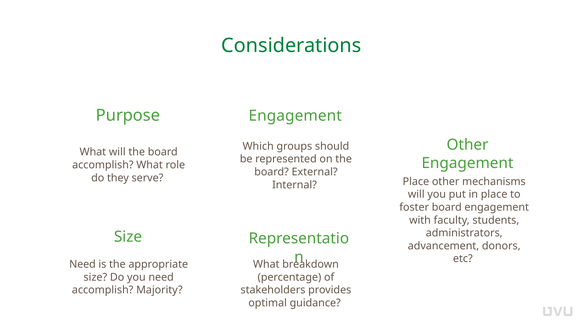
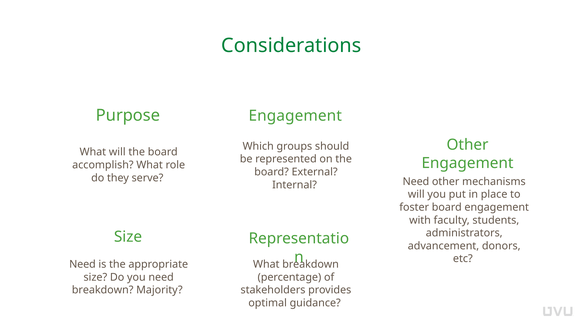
Place at (416, 181): Place -> Need
accomplish at (103, 290): accomplish -> breakdown
